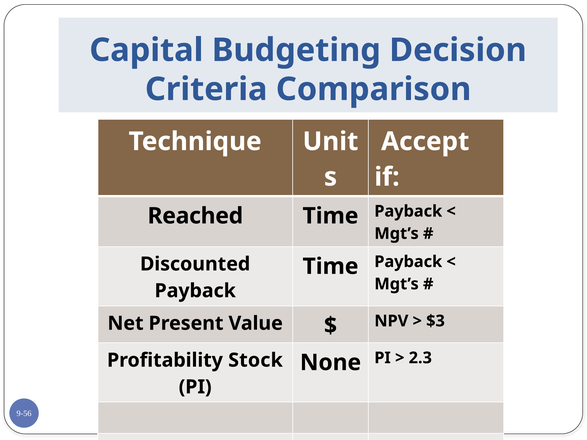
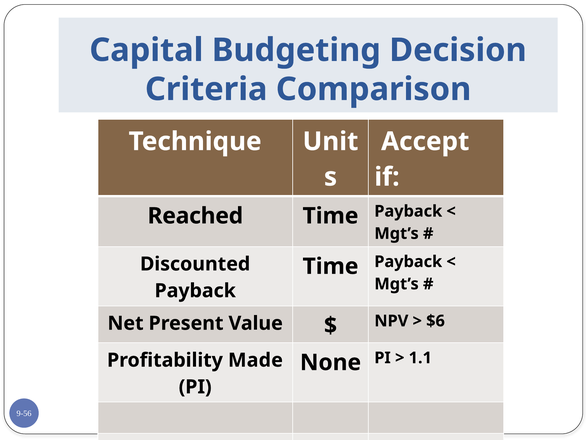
$3: $3 -> $6
Stock: Stock -> Made
2.3: 2.3 -> 1.1
